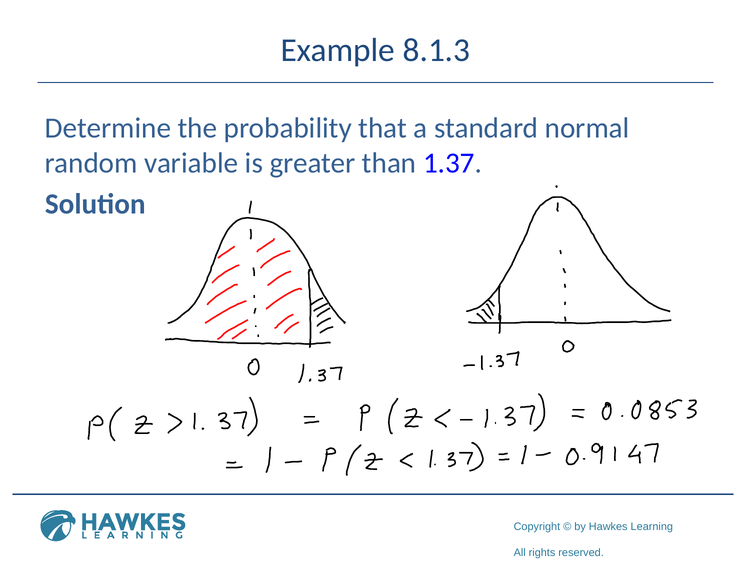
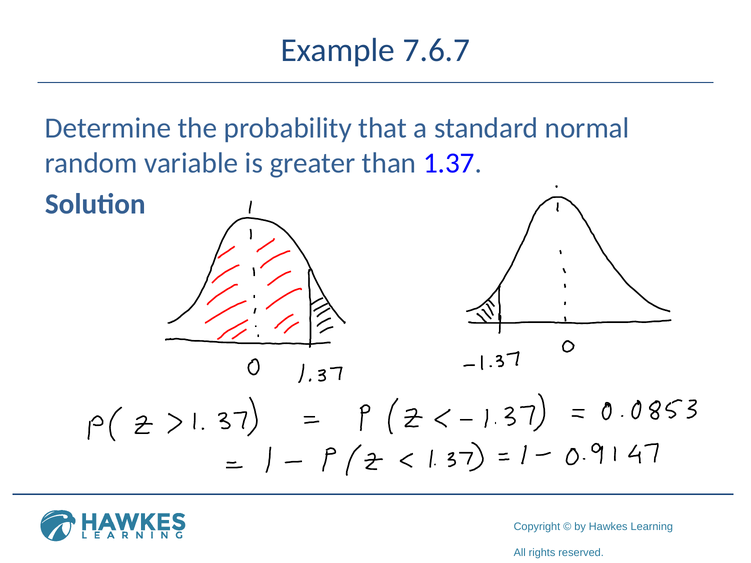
8.1.3: 8.1.3 -> 7.6.7
